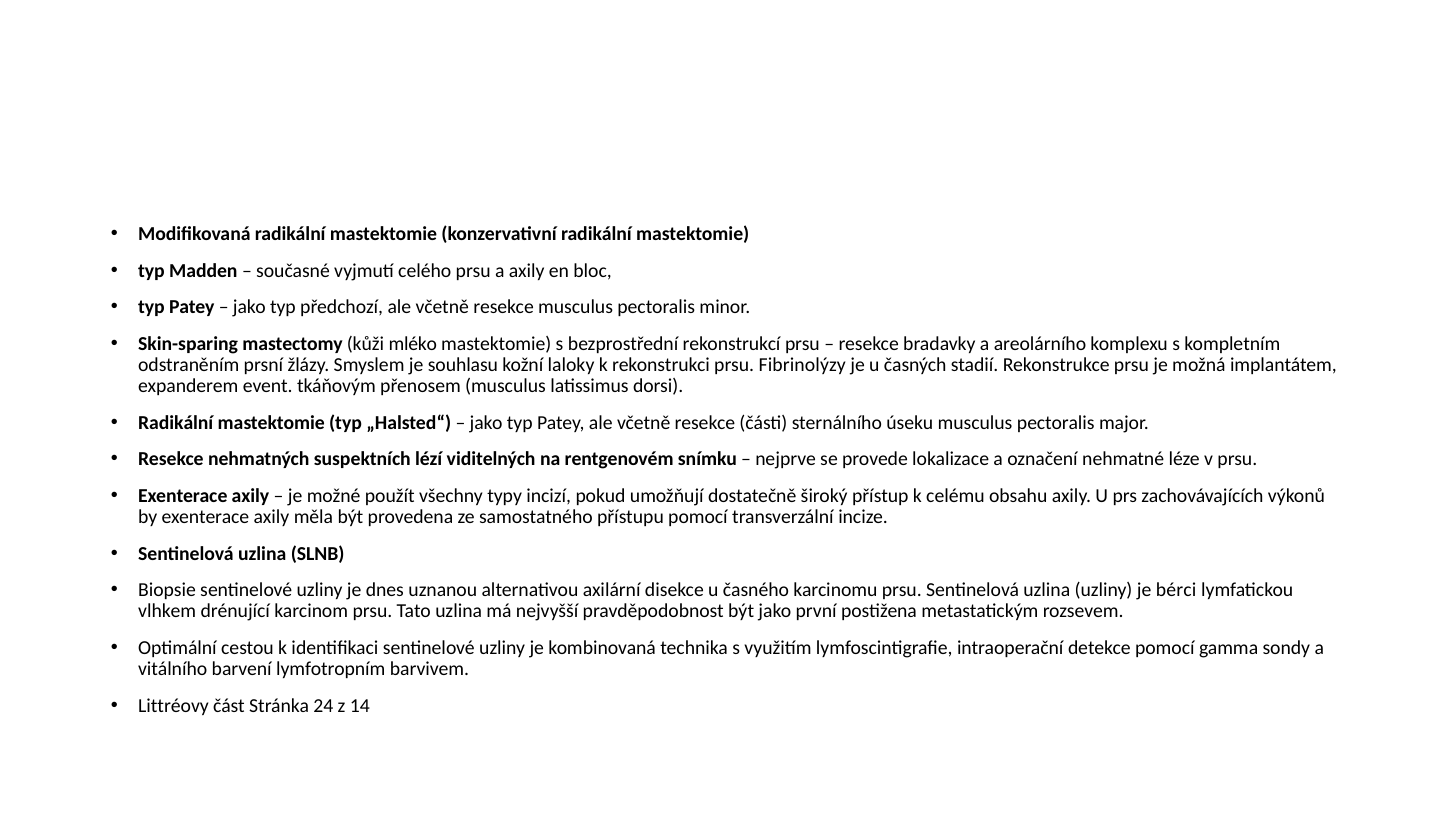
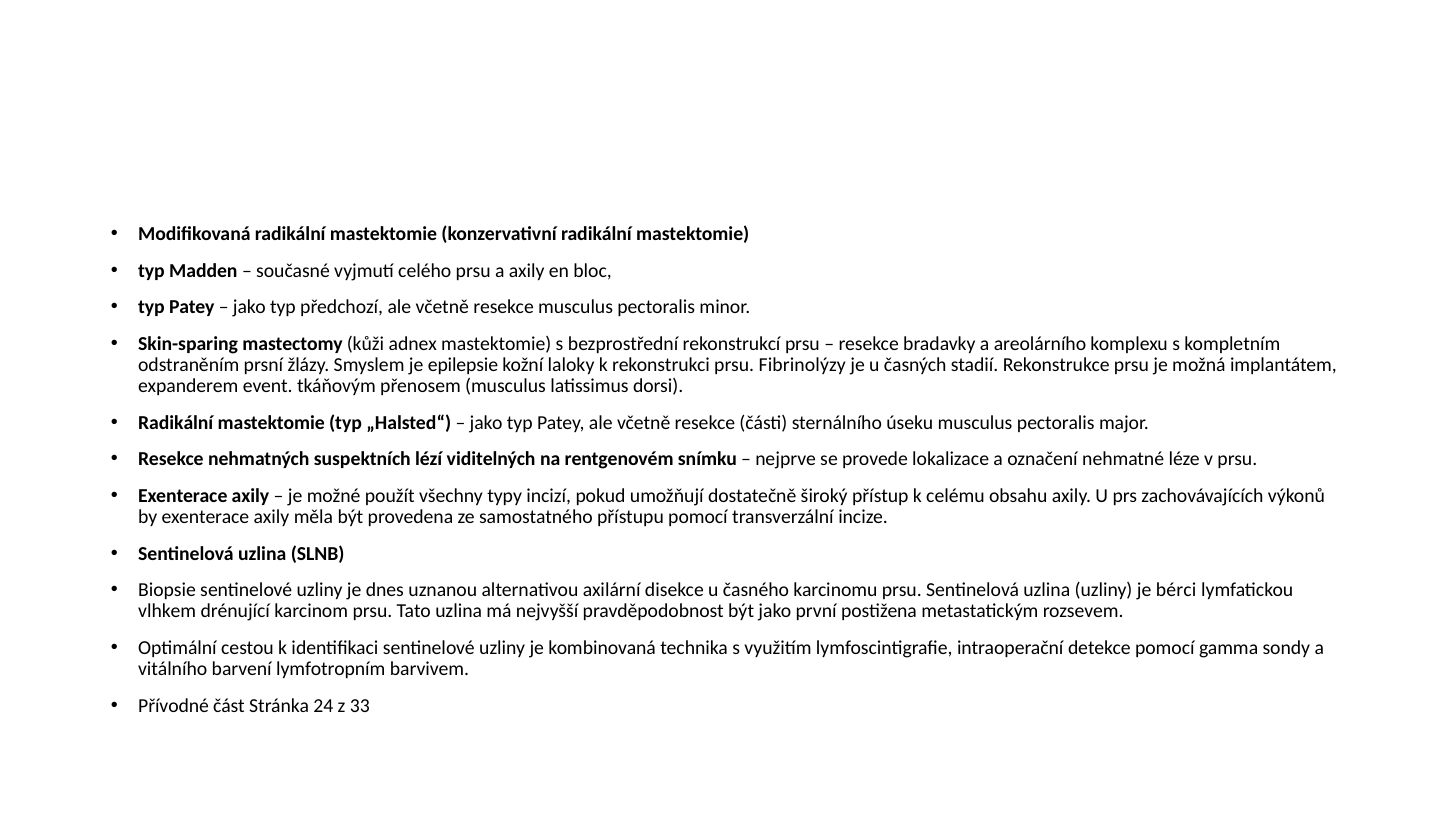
mléko: mléko -> adnex
souhlasu: souhlasu -> epilepsie
Littréovy: Littréovy -> Přívodné
14: 14 -> 33
